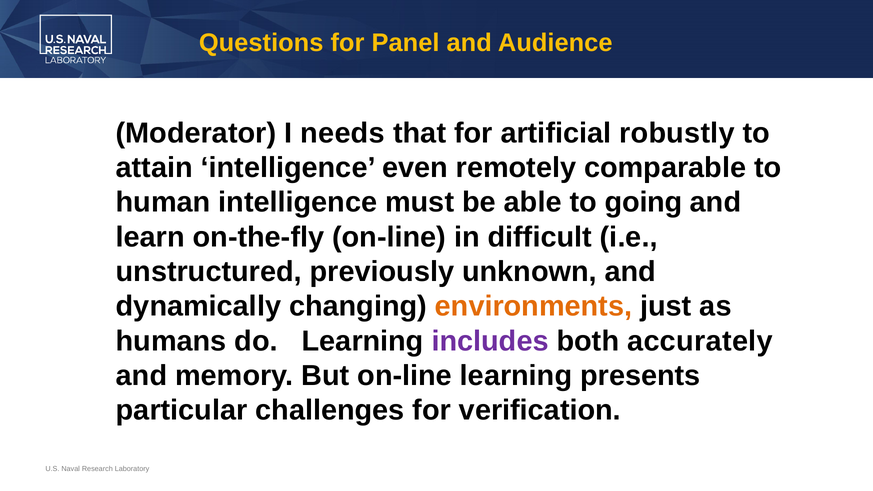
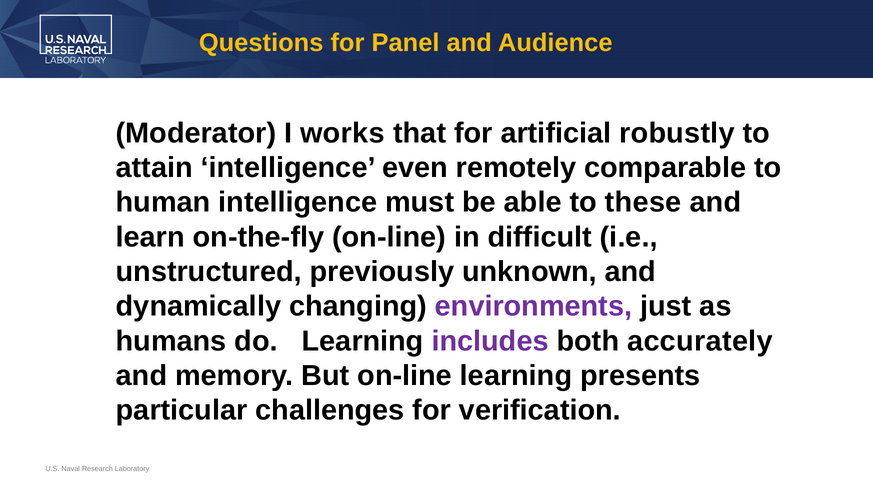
needs: needs -> works
going: going -> these
environments colour: orange -> purple
